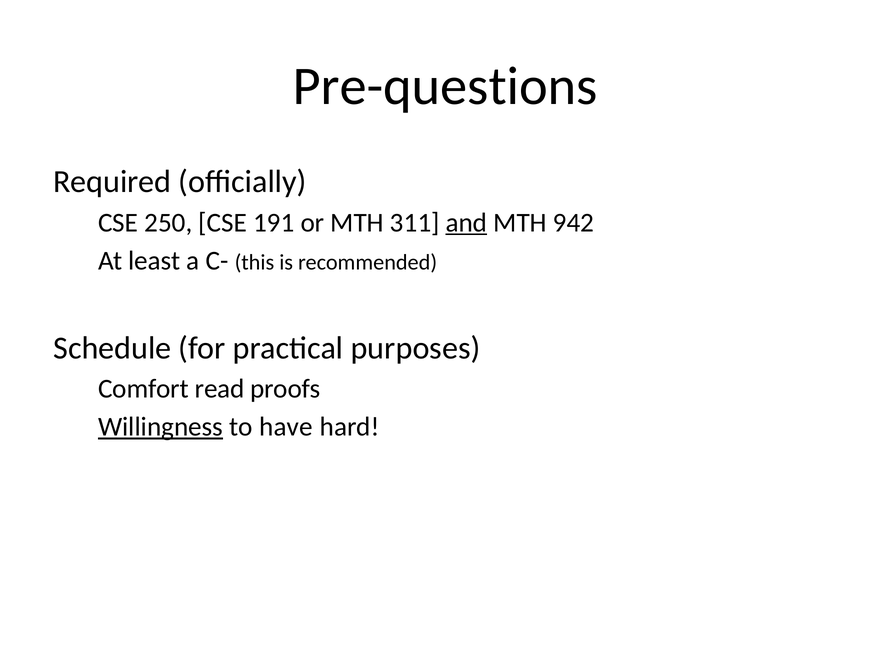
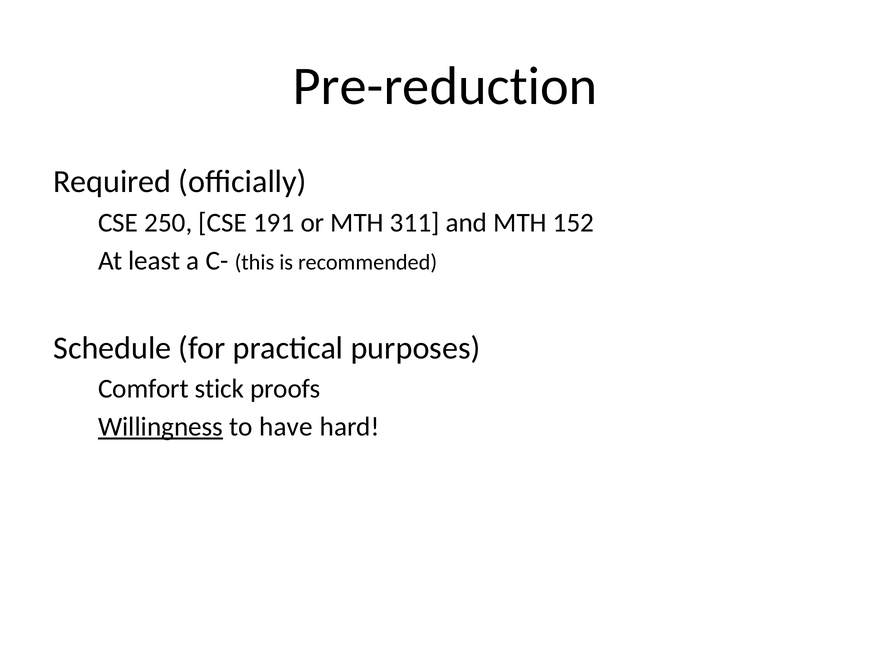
Pre-questions: Pre-questions -> Pre-reduction
and underline: present -> none
942: 942 -> 152
read: read -> stick
